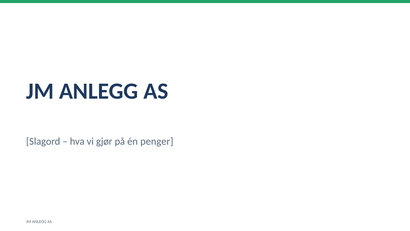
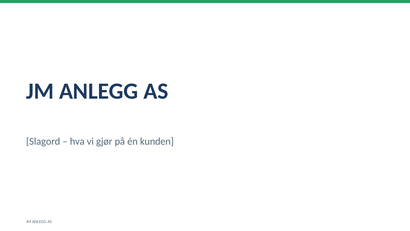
penger: penger -> kunden
